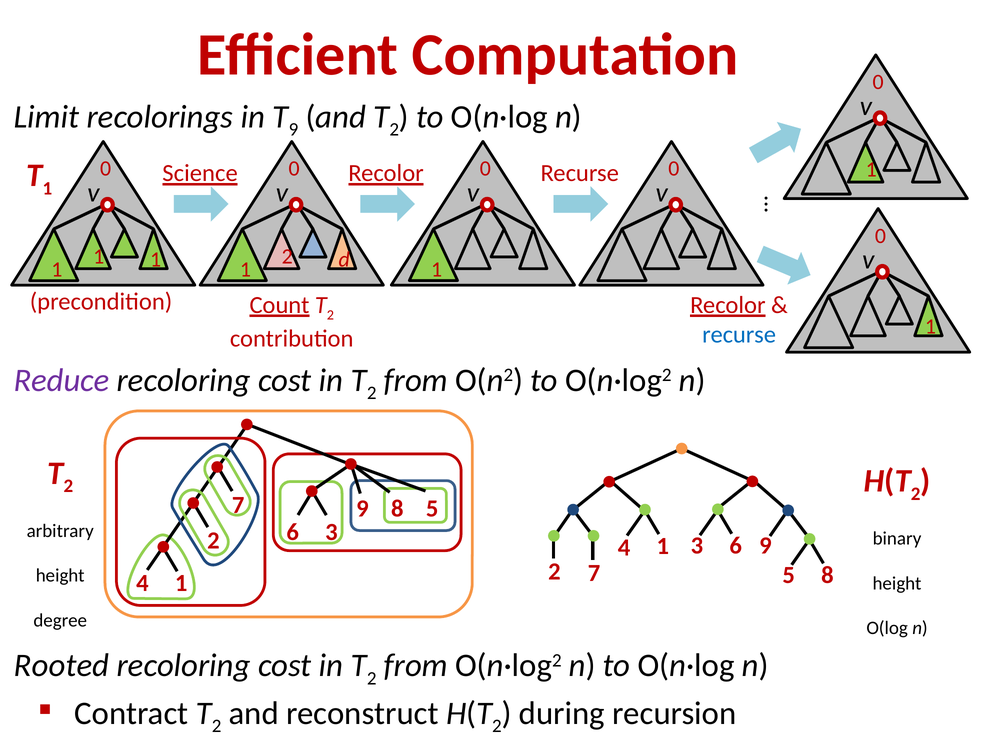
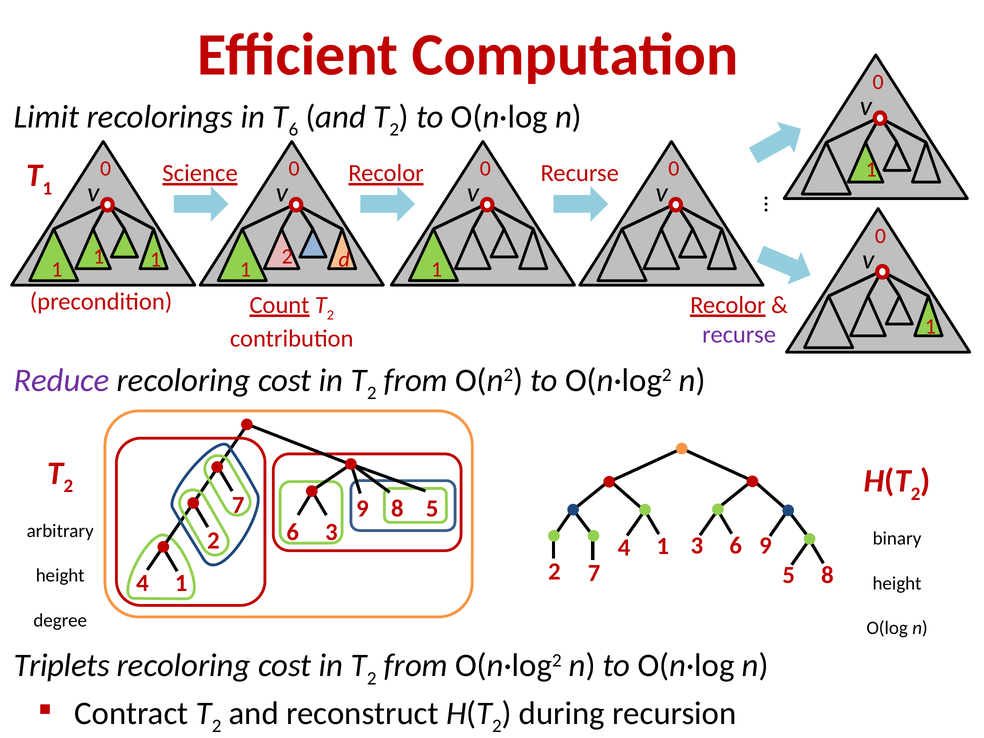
9 at (293, 130): 9 -> 6
recurse at (739, 335) colour: blue -> purple
Rooted: Rooted -> Triplets
